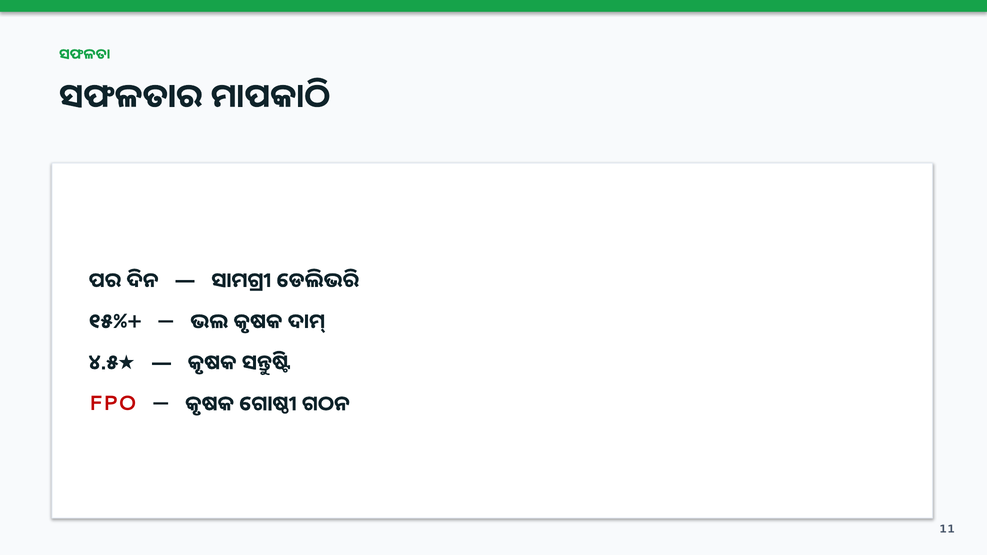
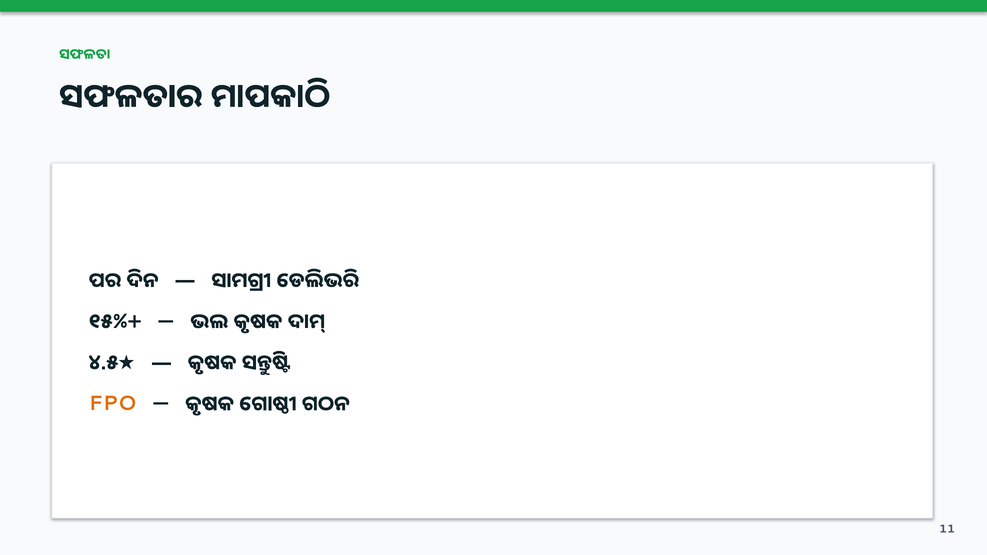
FPO colour: red -> orange
